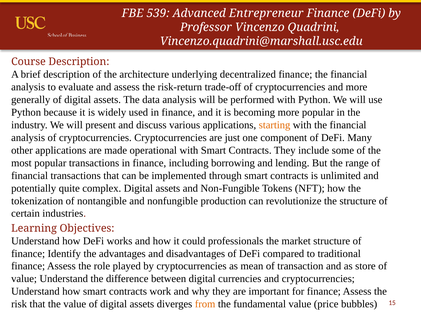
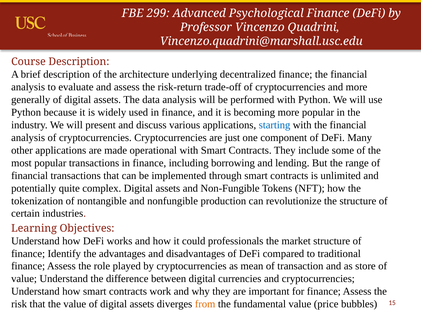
539: 539 -> 299
Entrepreneur: Entrepreneur -> Psychological
starting colour: orange -> blue
